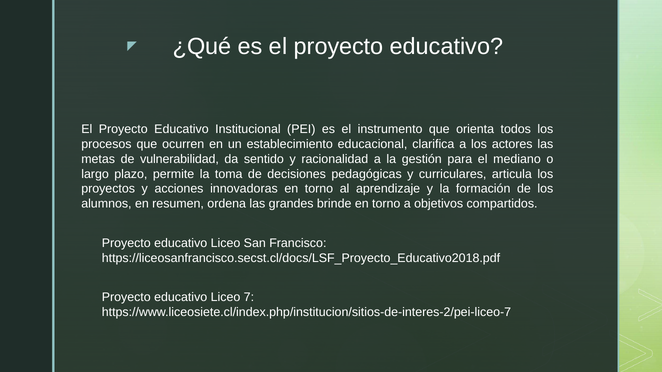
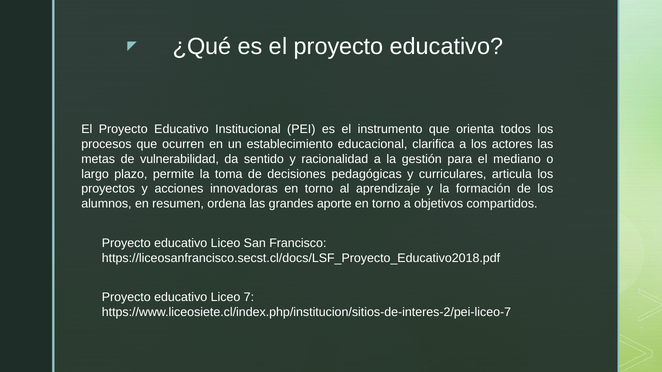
brinde: brinde -> aporte
